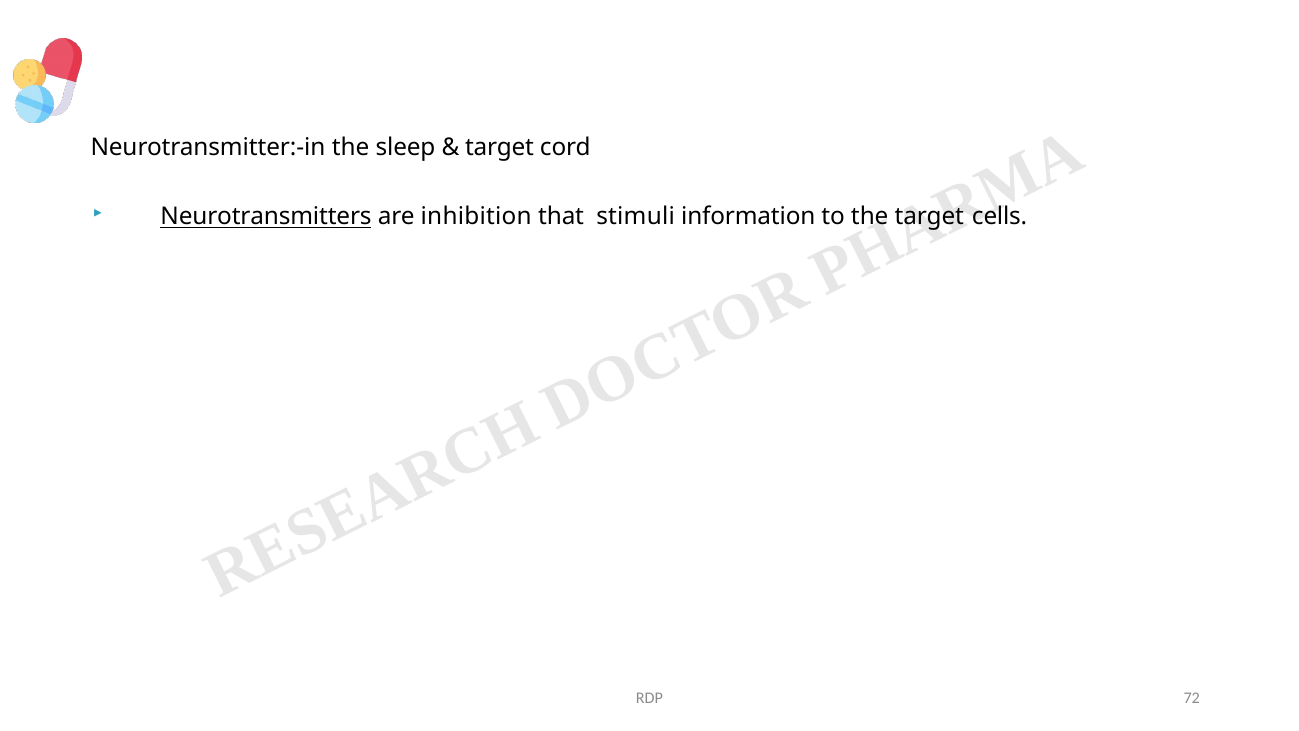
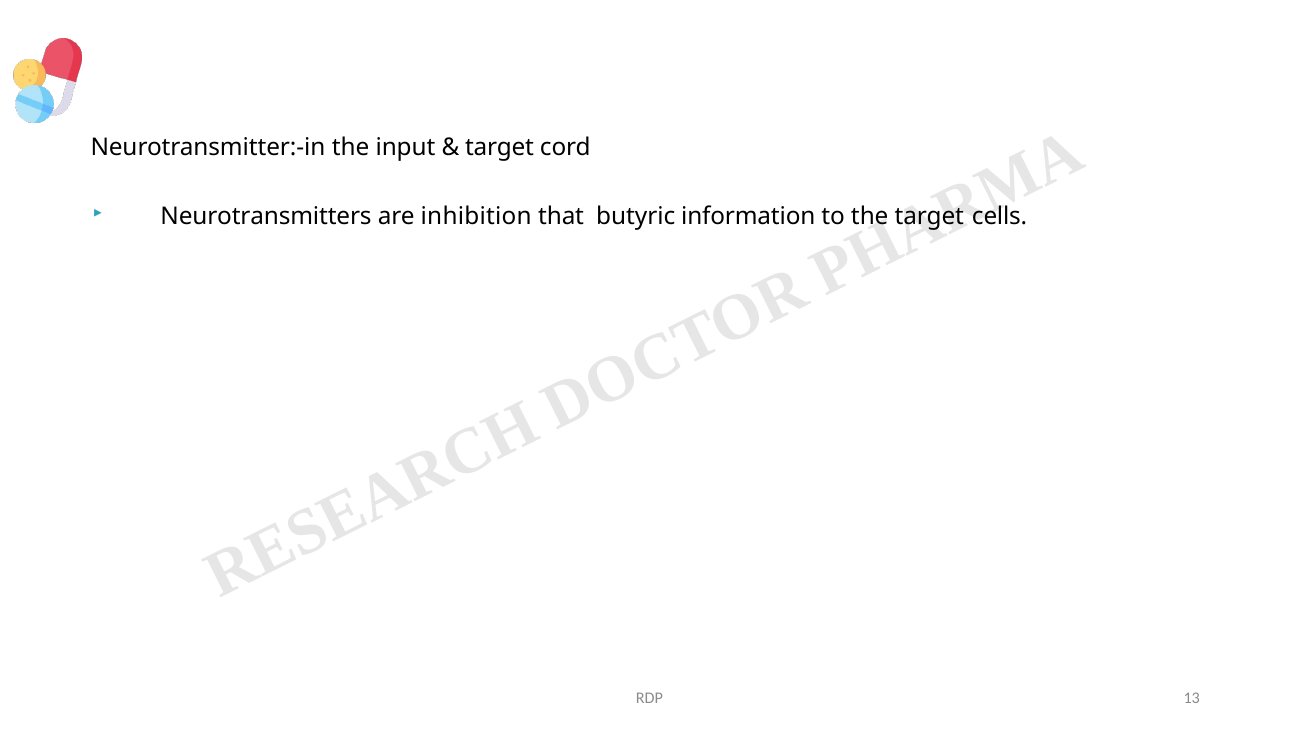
sleep: sleep -> input
Neurotransmitters underline: present -> none
stimuli: stimuli -> butyric
72: 72 -> 13
